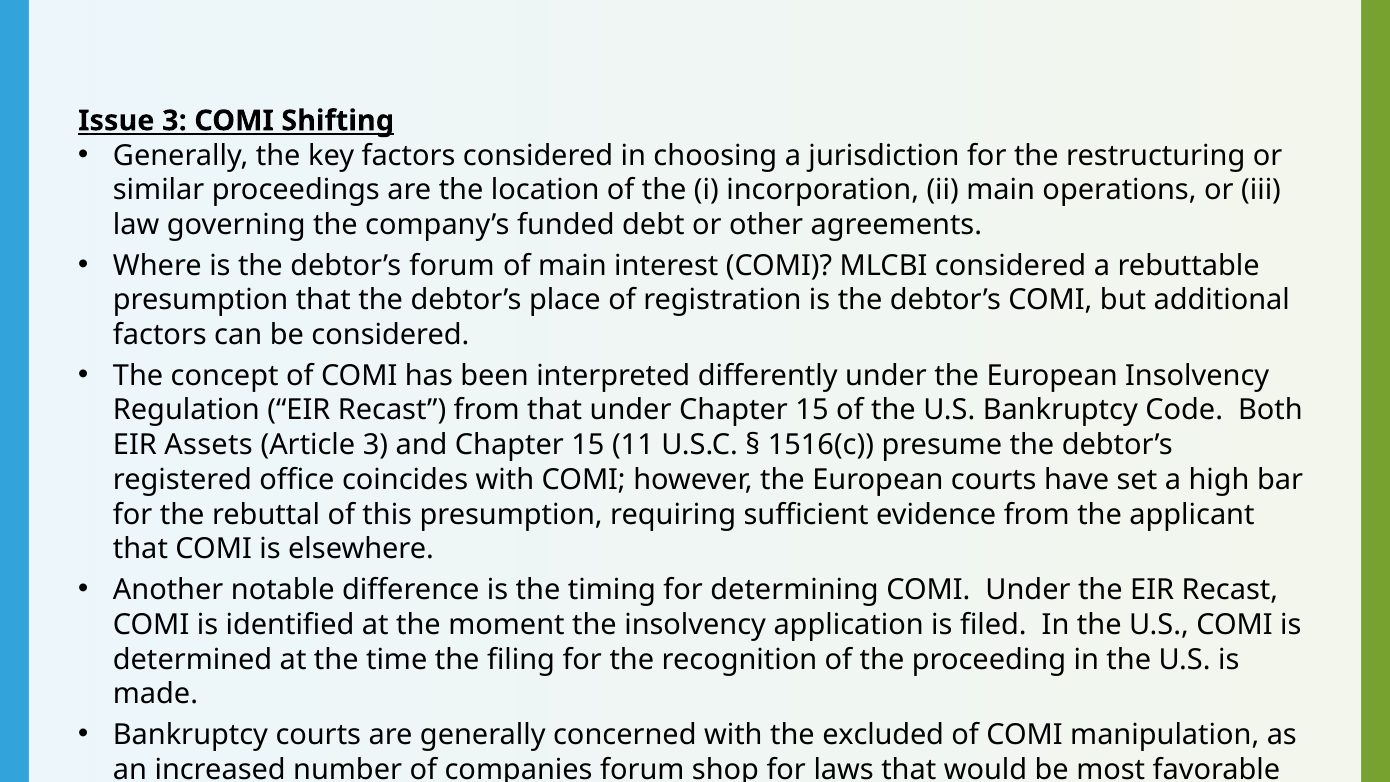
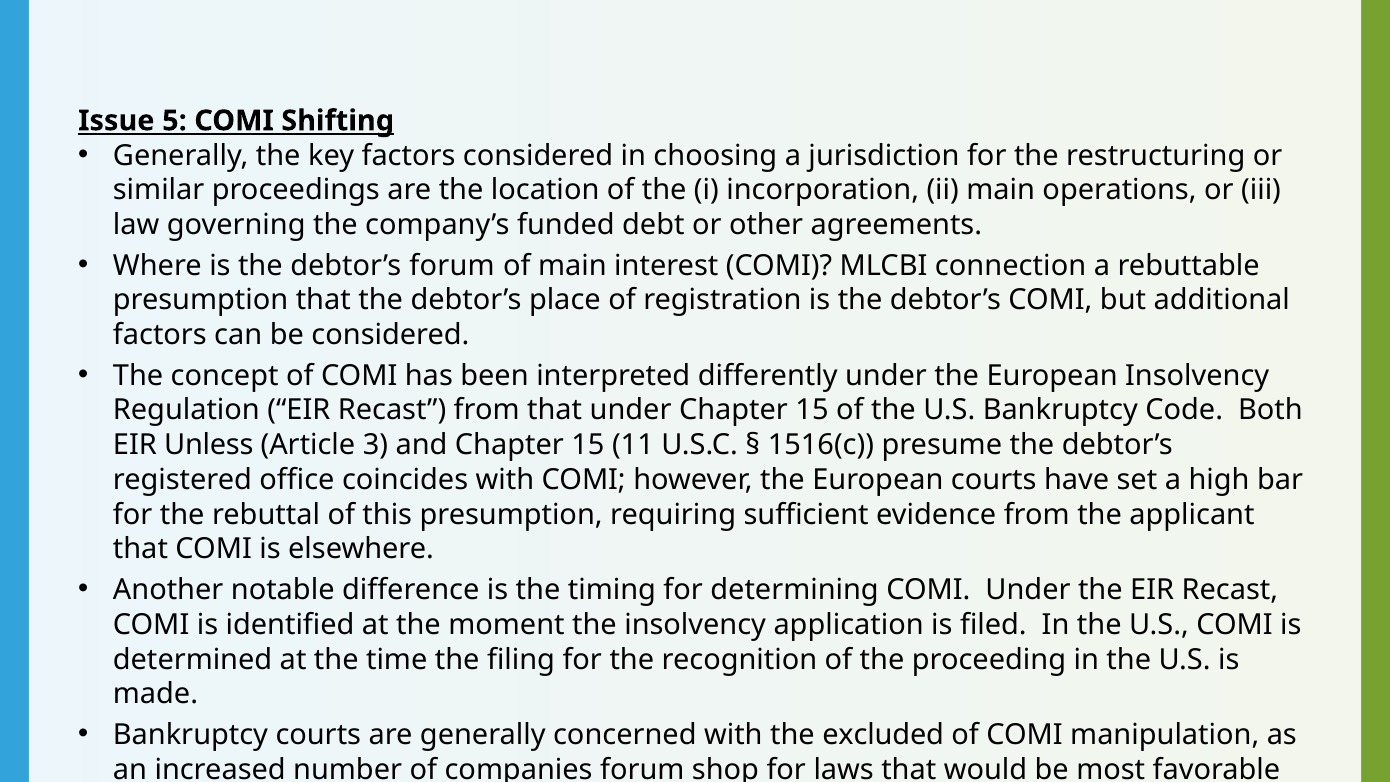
Issue 3: 3 -> 5
MLCBI considered: considered -> connection
Assets: Assets -> Unless
